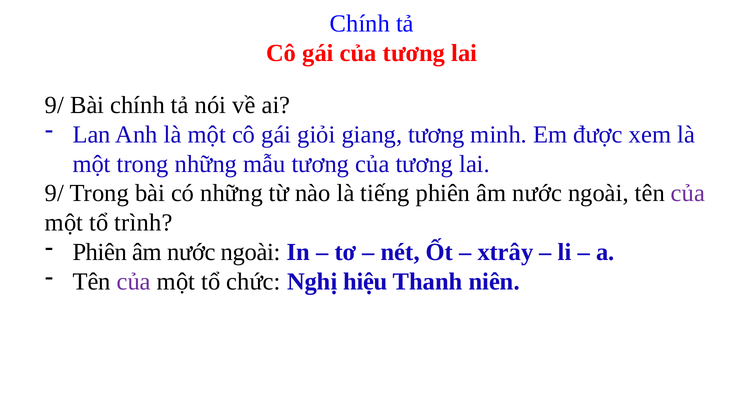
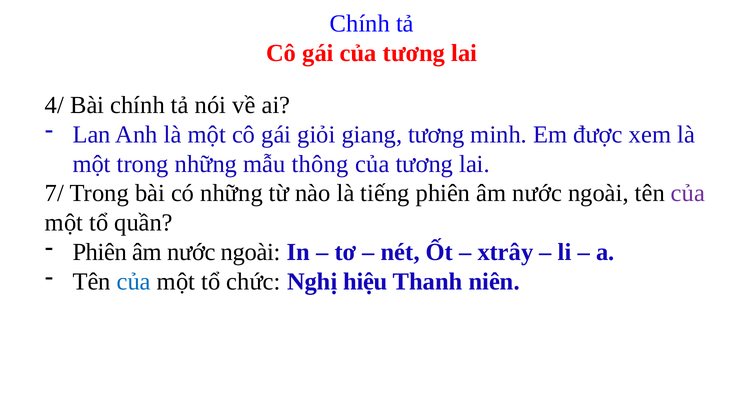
9/ at (55, 105): 9/ -> 4/
mẫu tương: tương -> thông
9/ at (55, 193): 9/ -> 7/
trình: trình -> quần
của at (134, 282) colour: purple -> blue
